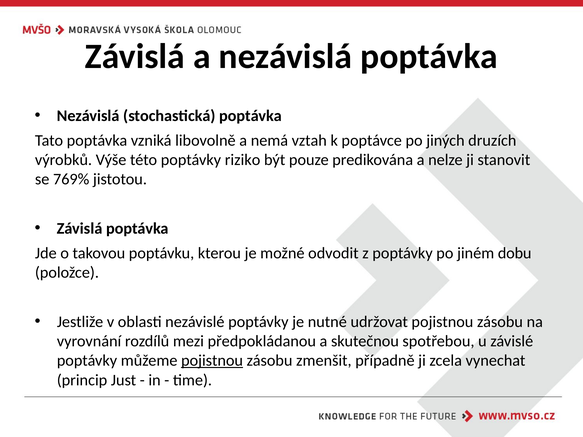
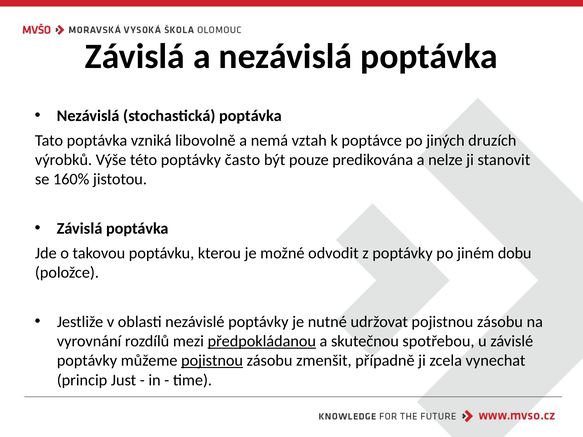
riziko: riziko -> často
769%: 769% -> 160%
předpokládanou underline: none -> present
